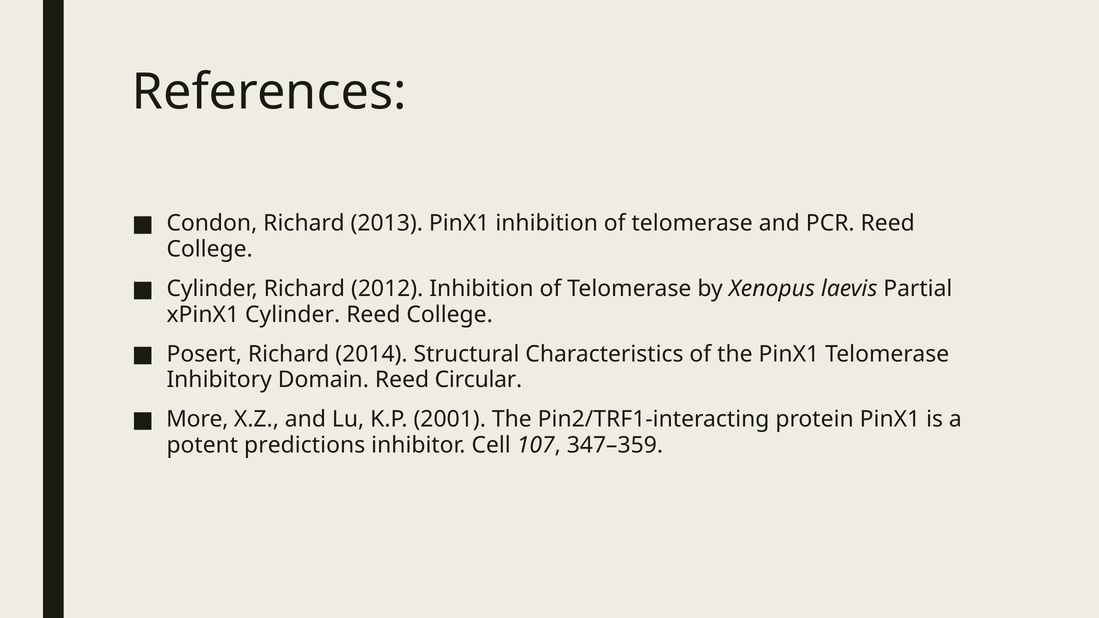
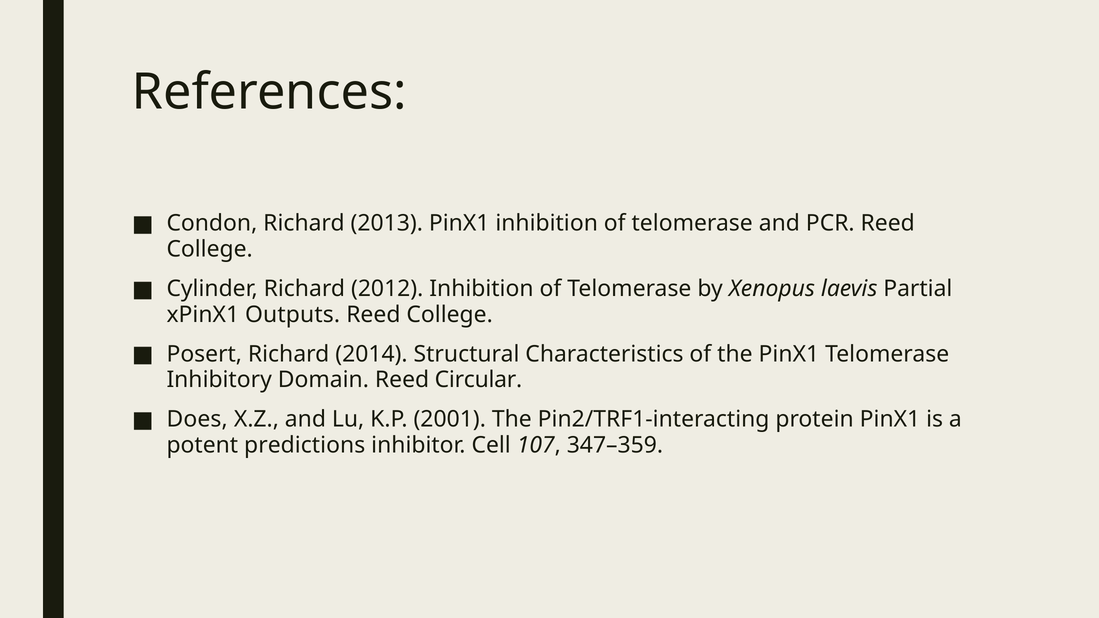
xPinX1 Cylinder: Cylinder -> Outputs
More: More -> Does
